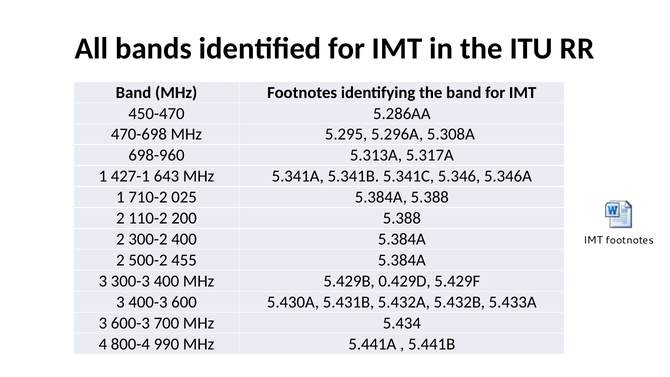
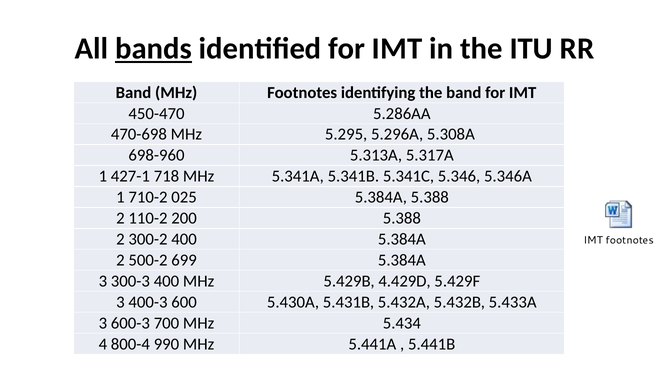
bands underline: none -> present
643: 643 -> 718
455: 455 -> 699
0.429D: 0.429D -> 4.429D
